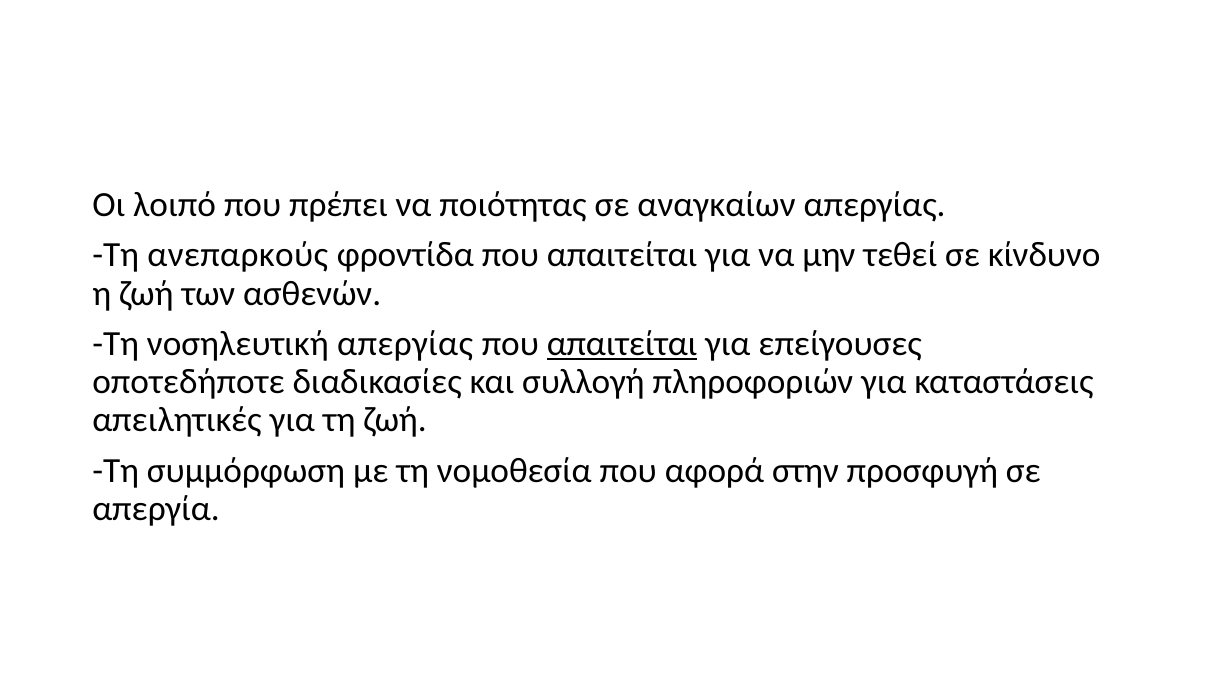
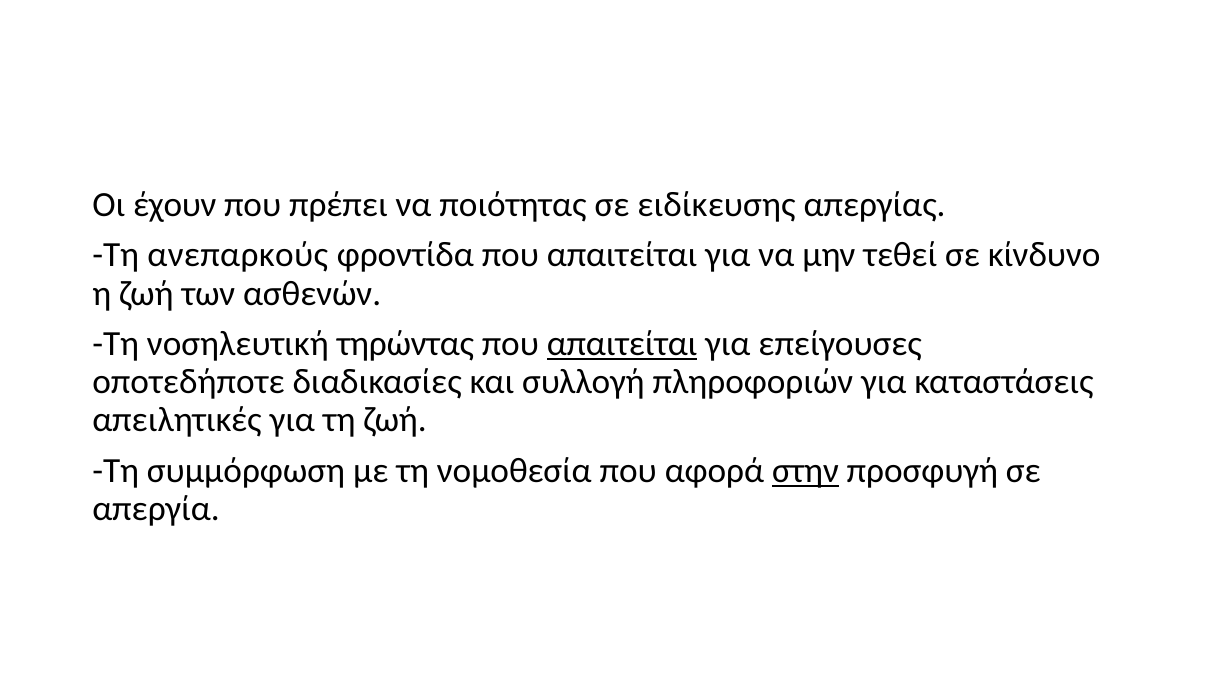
λοιπό: λοιπό -> έχουν
αναγκαίων: αναγκαίων -> ειδίκευσης
νοσηλευτική απεργίας: απεργίας -> τηρώντας
στην underline: none -> present
